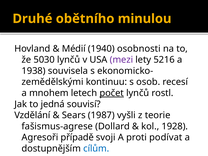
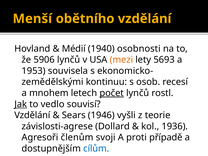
Druhé: Druhé -> Menší
obětního minulou: minulou -> vzdělání
5030: 5030 -> 5906
mezi colour: purple -> orange
5216: 5216 -> 5693
1938: 1938 -> 1953
Jak underline: none -> present
jedná: jedná -> vedlo
1987: 1987 -> 1946
fašismus-agrese: fašismus-agrese -> závislosti-agrese
1928: 1928 -> 1936
případě: případě -> členům
podívat: podívat -> případě
